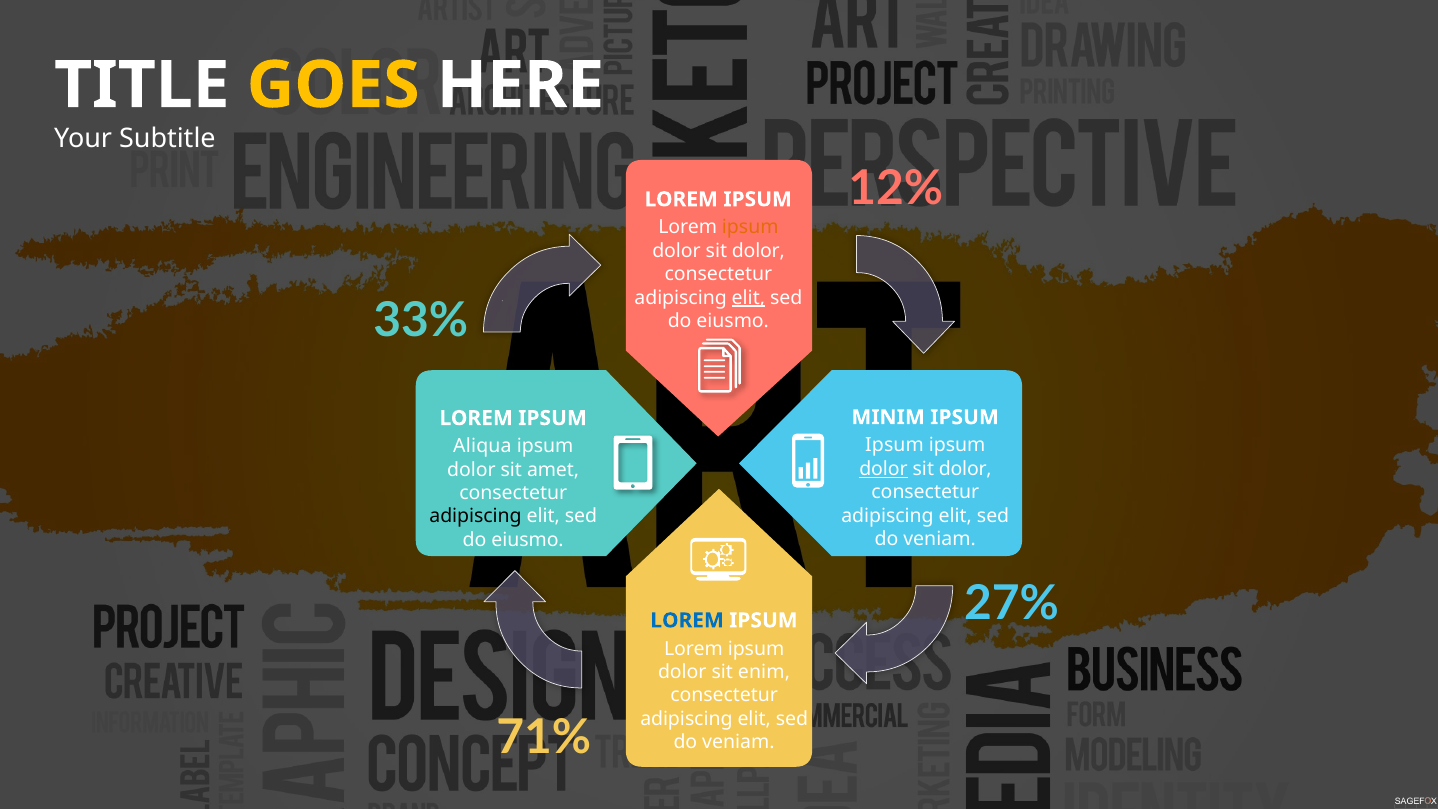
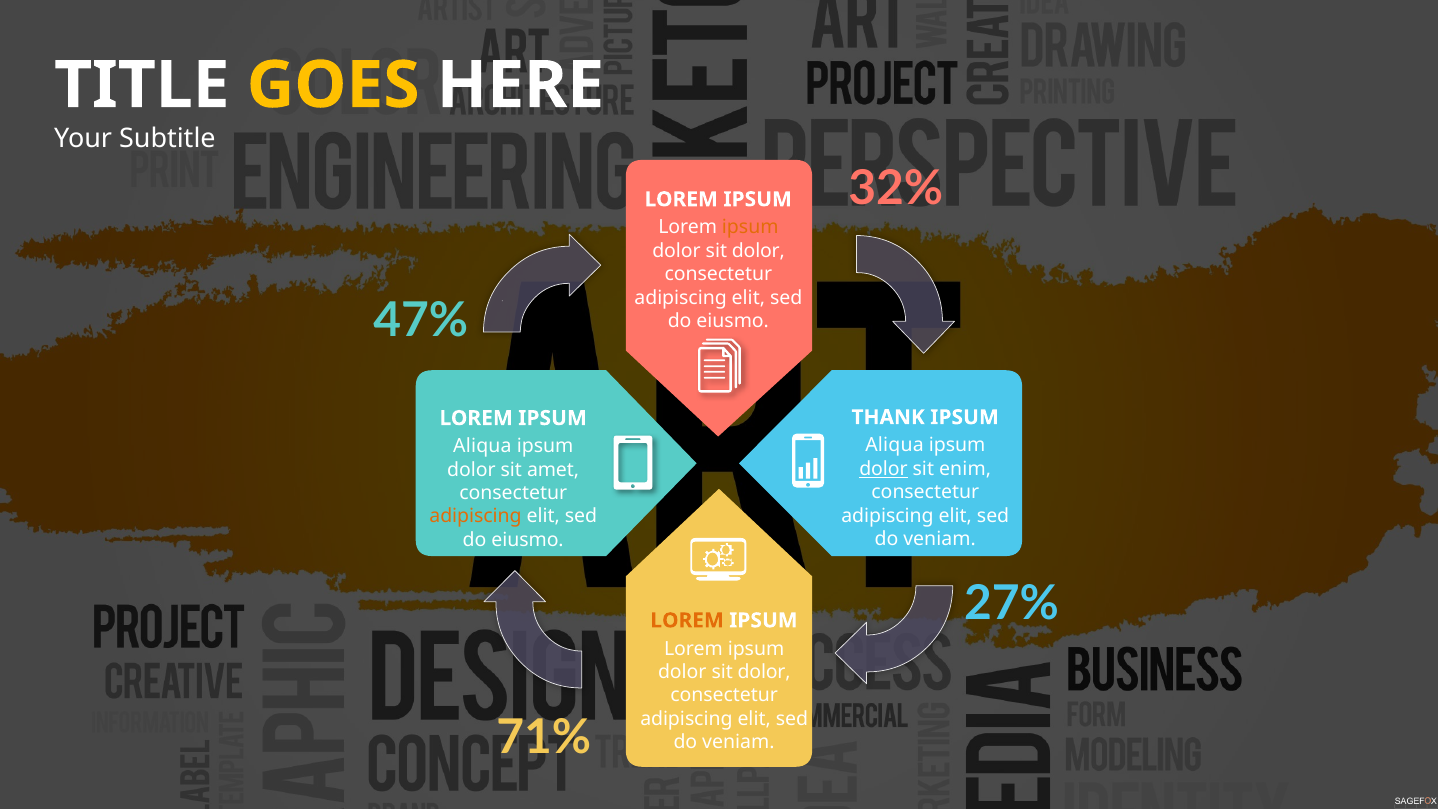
12%: 12% -> 32%
elit at (748, 298) underline: present -> none
33%: 33% -> 47%
MINIM: MINIM -> THANK
Ipsum at (895, 445): Ipsum -> Aliqua
dolor at (965, 469): dolor -> enim
adipiscing at (476, 516) colour: black -> orange
LOREM at (687, 620) colour: blue -> orange
enim at (764, 672): enim -> dolor
